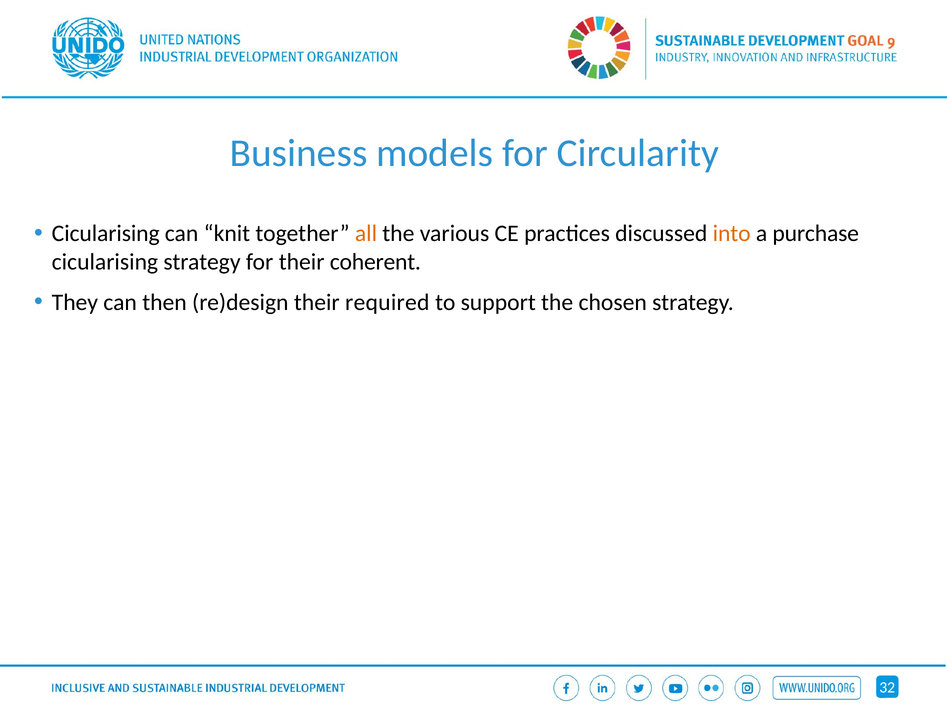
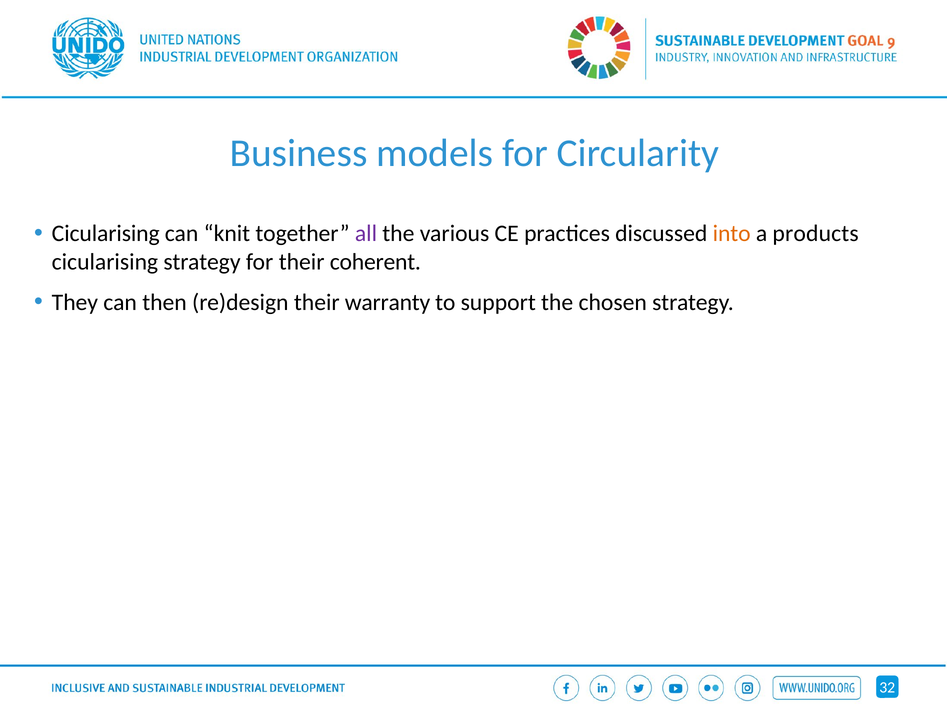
all colour: orange -> purple
purchase: purchase -> products
required: required -> warranty
